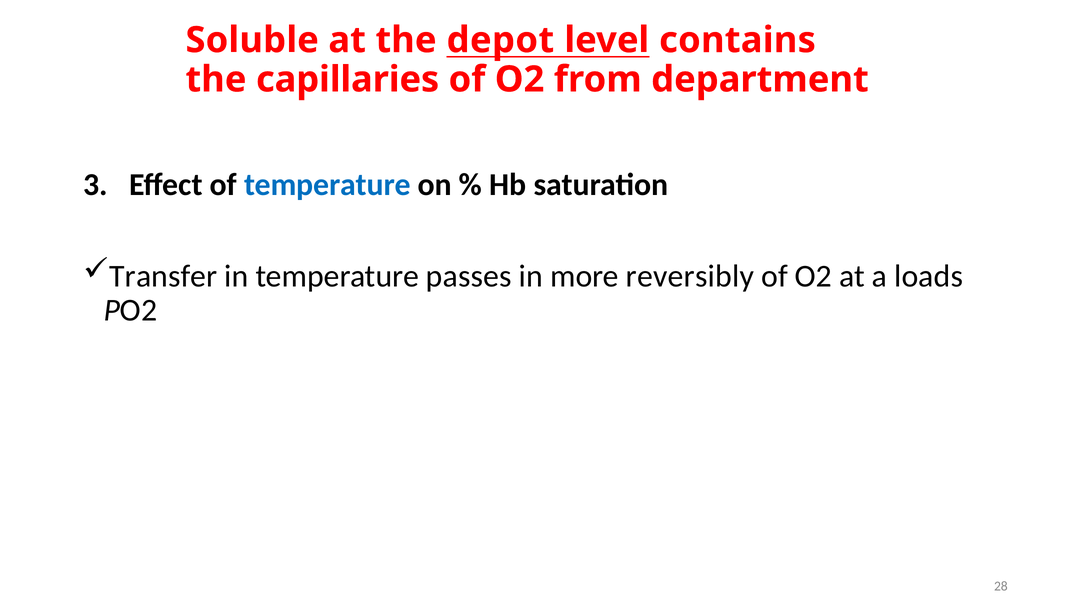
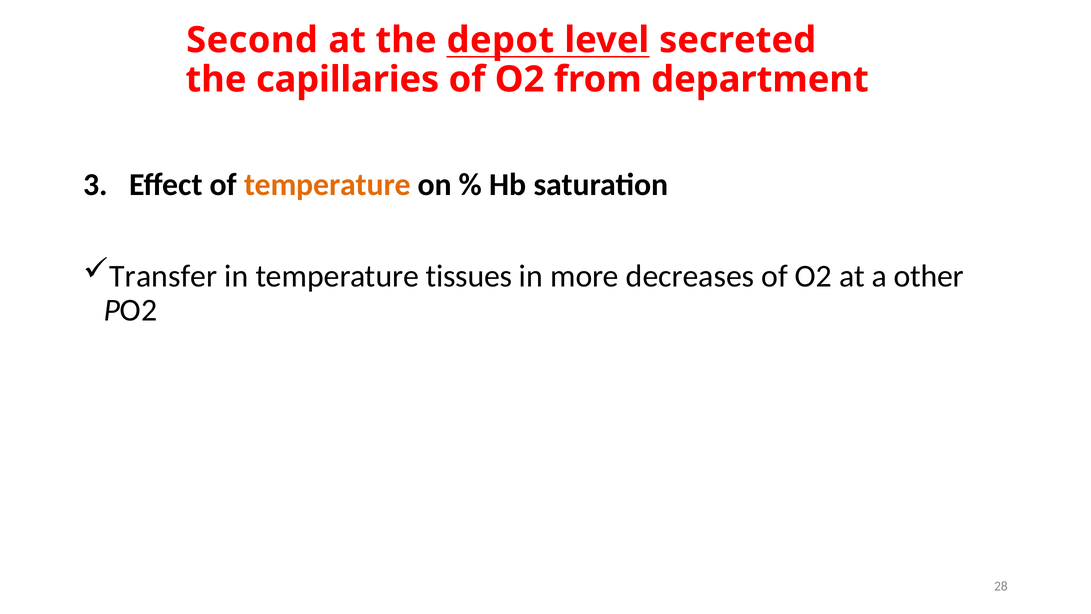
Soluble: Soluble -> Second
contains: contains -> secreted
temperature at (327, 184) colour: blue -> orange
passes: passes -> tissues
reversibly: reversibly -> decreases
loads: loads -> other
